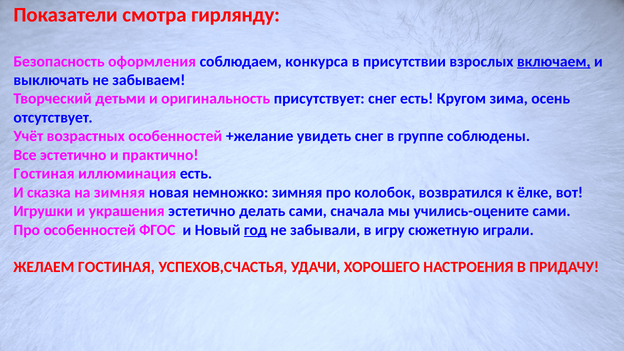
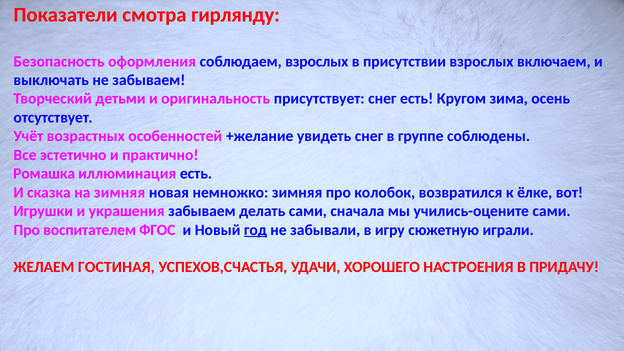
соблюдаем конкурса: конкурса -> взрослых
включаем underline: present -> none
Гостиная at (44, 174): Гостиная -> Ромашка
украшения эстетично: эстетично -> забываем
Про особенностей: особенностей -> воспитателем
